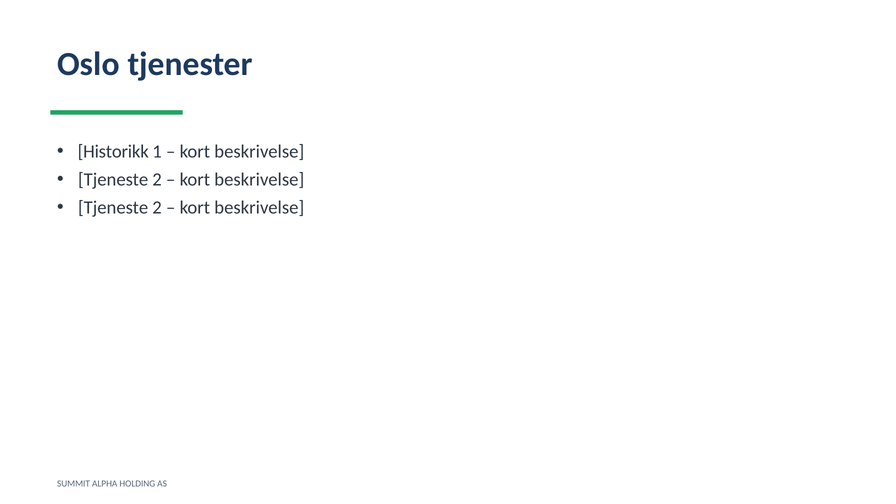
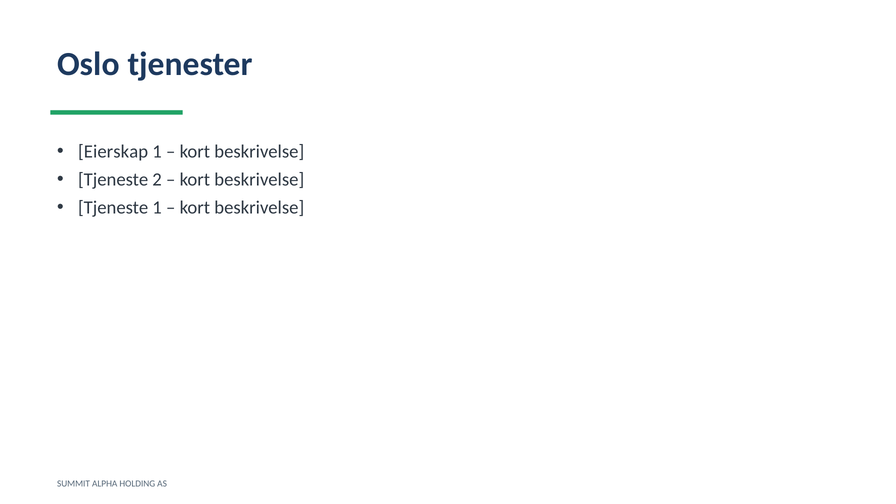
Historikk: Historikk -> Eierskap
2 at (157, 208): 2 -> 1
